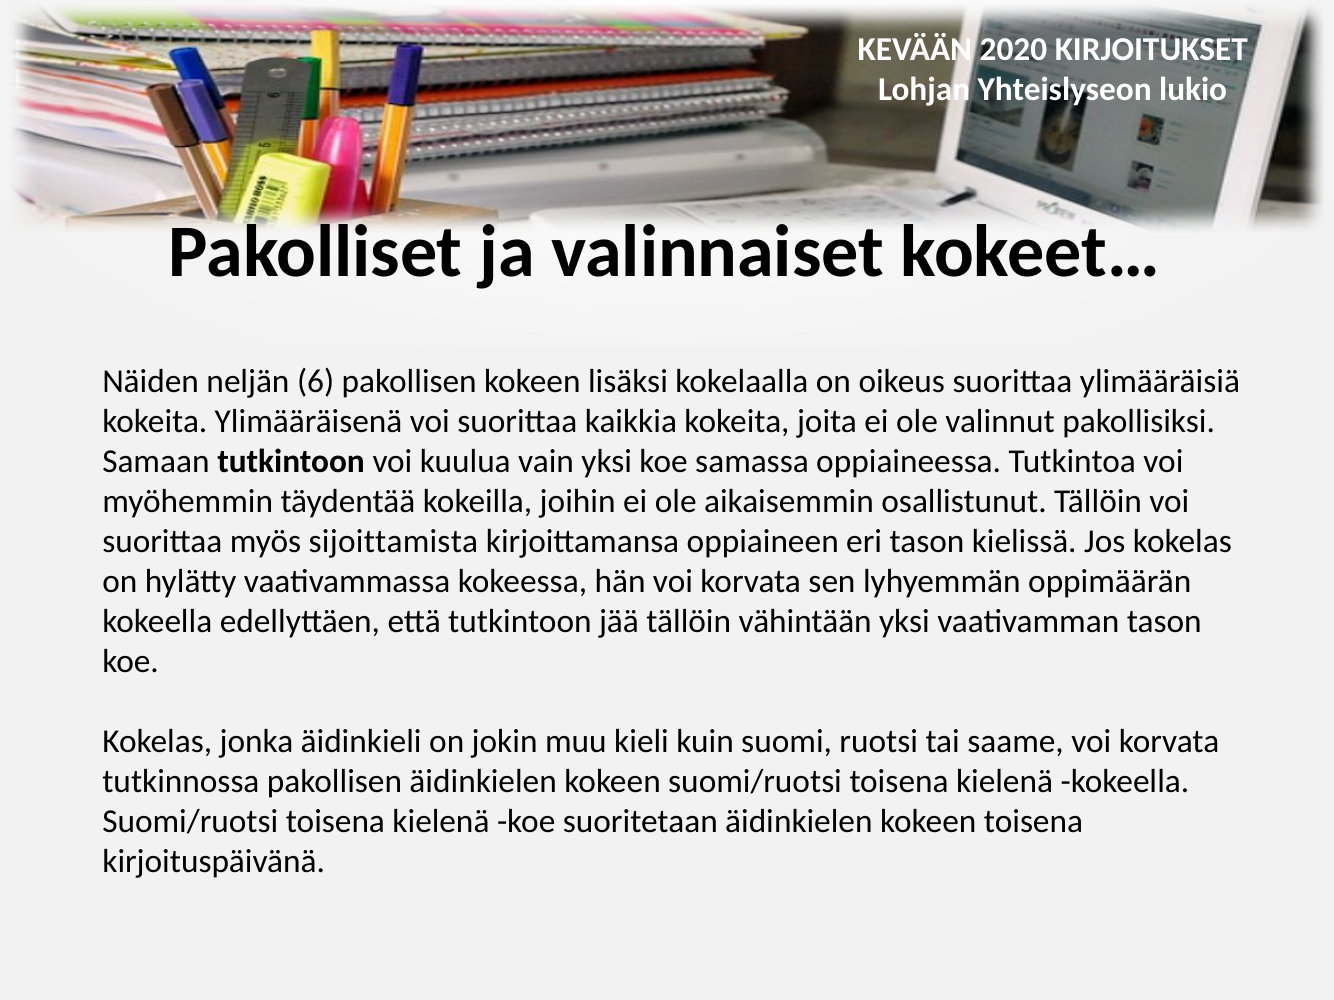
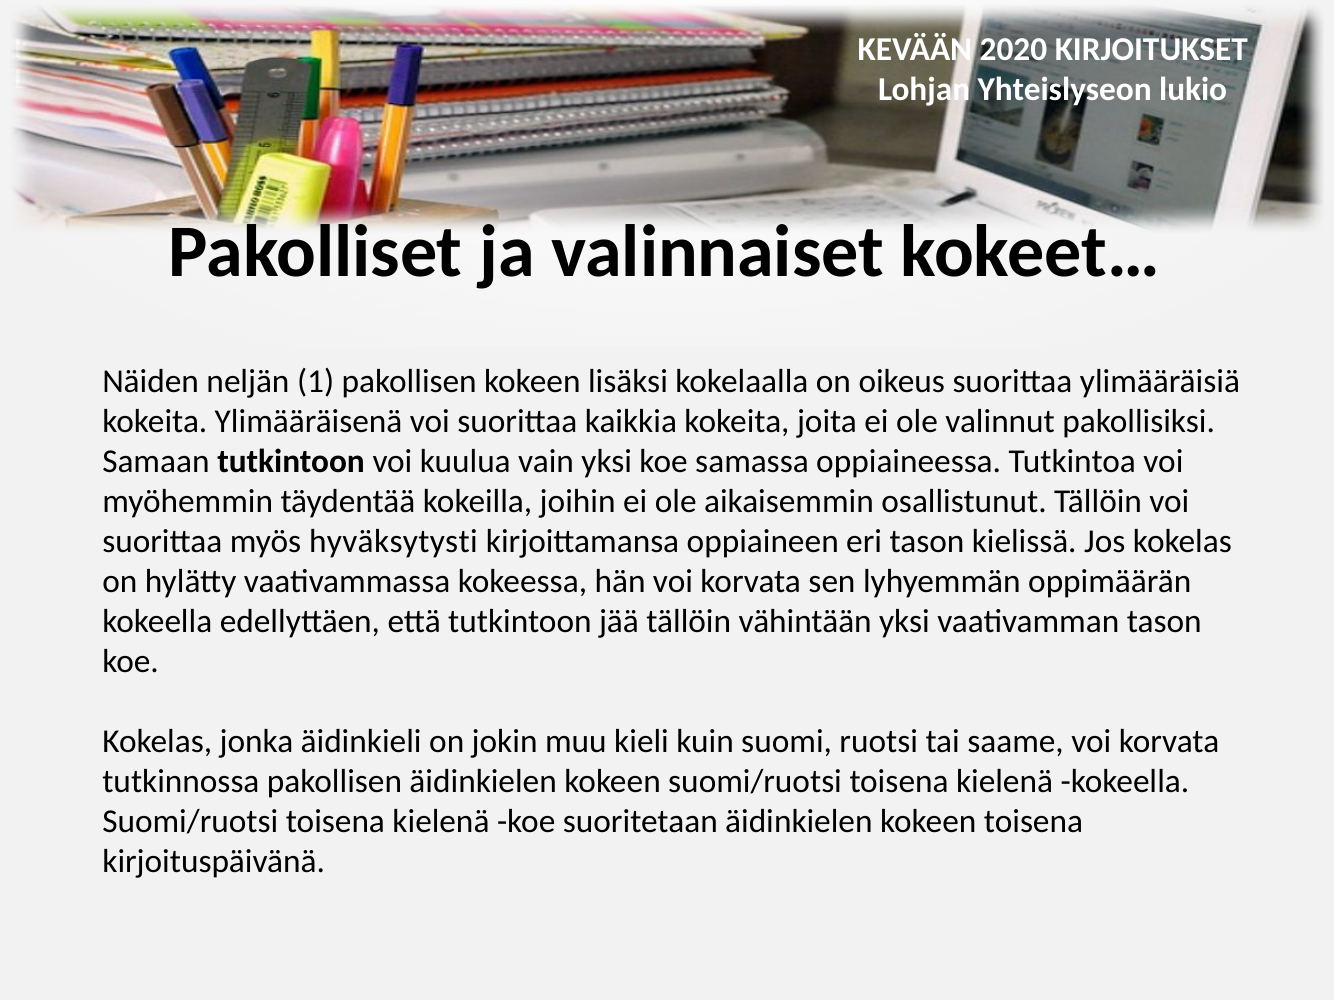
6: 6 -> 1
sijoittamista: sijoittamista -> hyväksytysti
